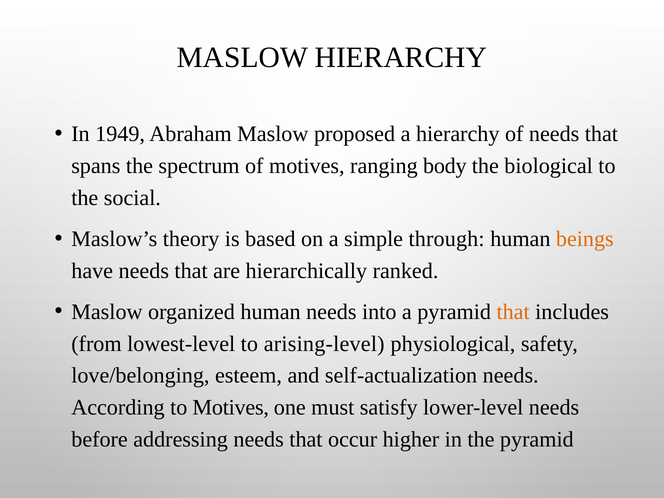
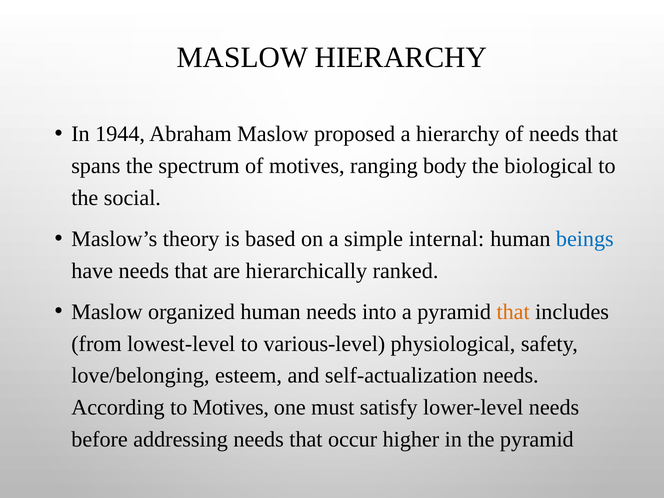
1949: 1949 -> 1944
through: through -> internal
beings colour: orange -> blue
arising-level: arising-level -> various-level
